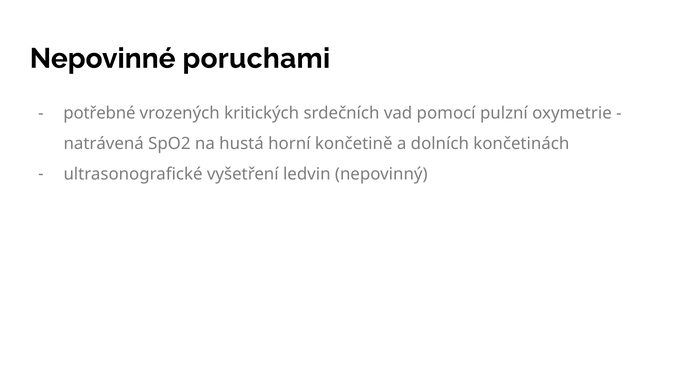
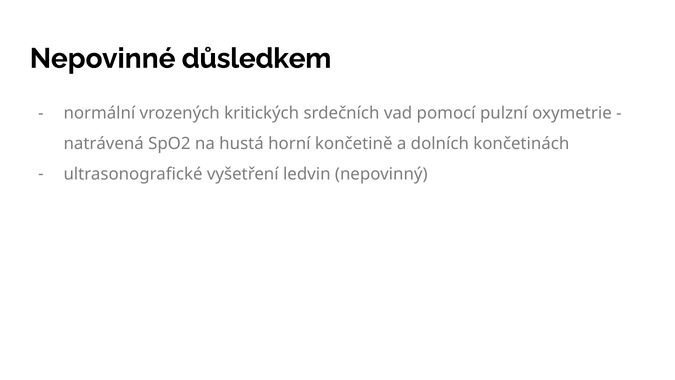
poruchami: poruchami -> důsledkem
potřebné: potřebné -> normální
